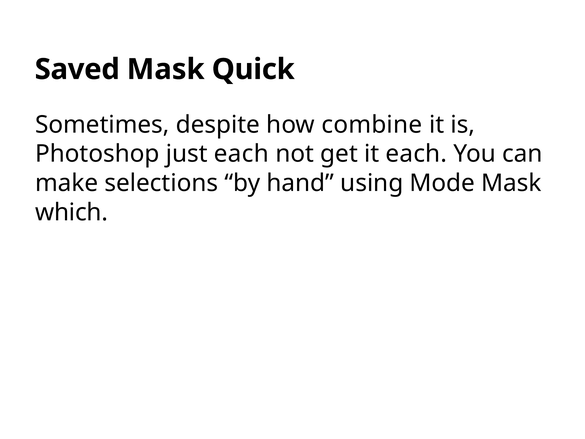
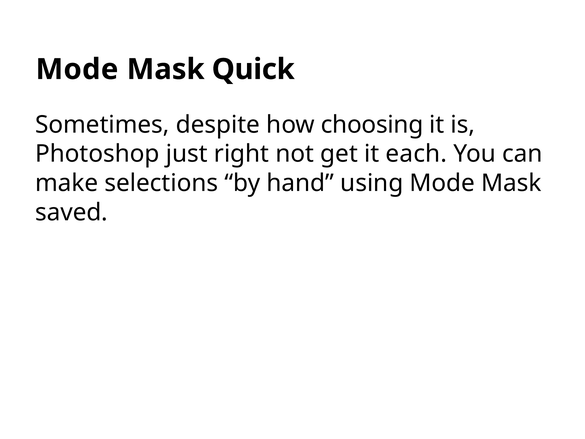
Saved at (77, 69): Saved -> Mode
combine: combine -> choosing
just each: each -> right
which: which -> saved
